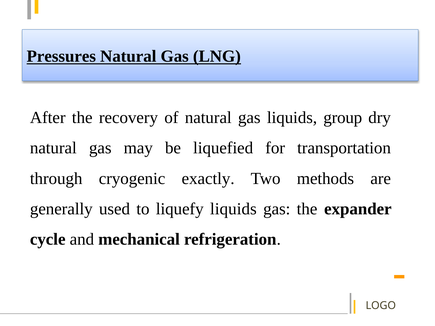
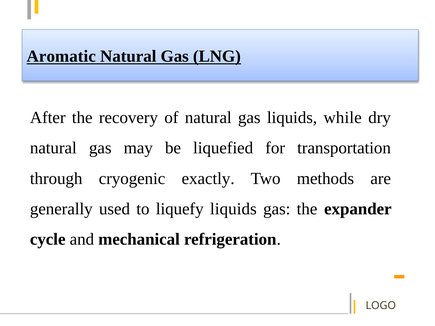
Pressures: Pressures -> Aromatic
group: group -> while
